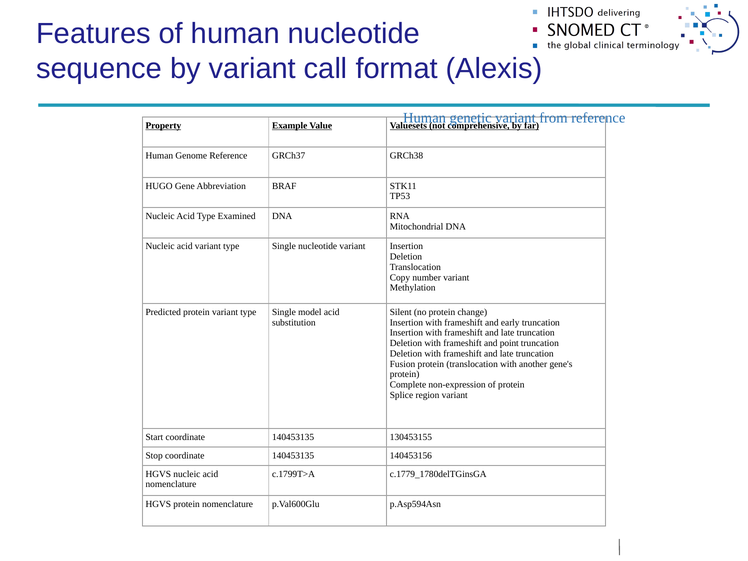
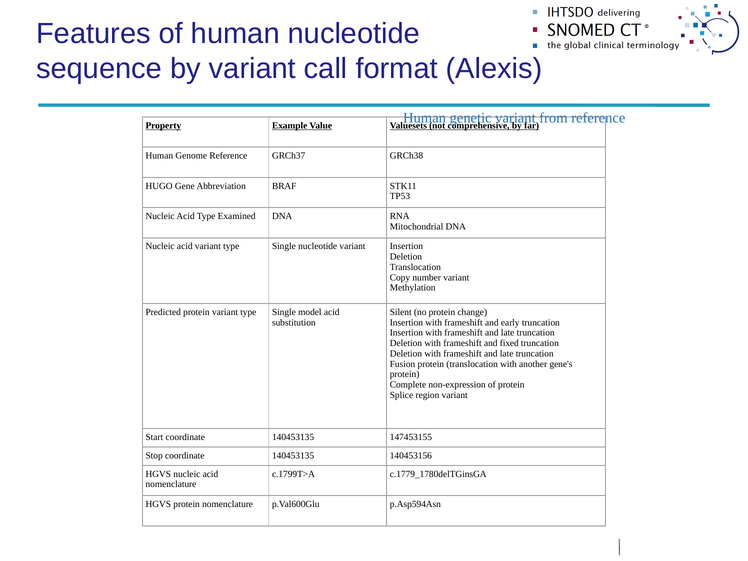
point: point -> fixed
130453155: 130453155 -> 147453155
